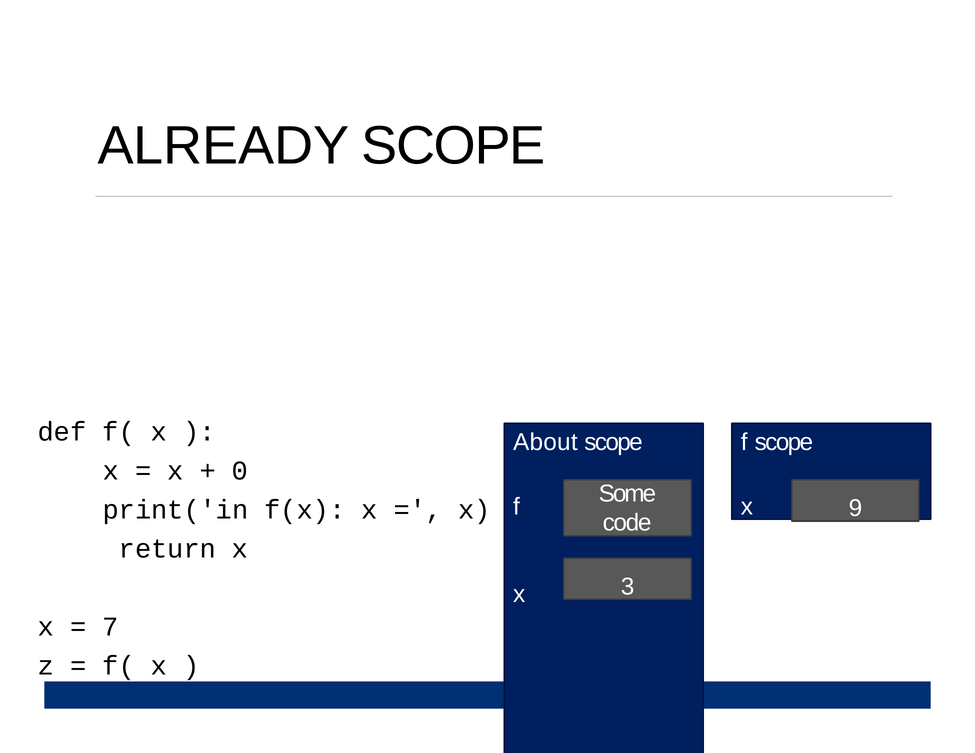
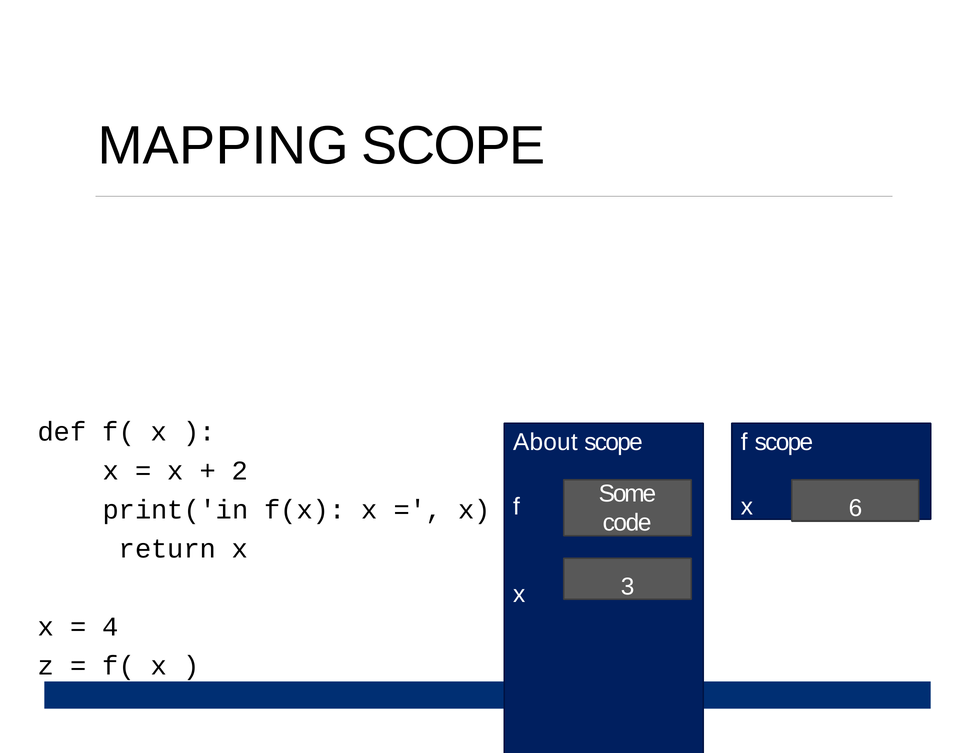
ALREADY: ALREADY -> MAPPING
0: 0 -> 2
9: 9 -> 6
7: 7 -> 4
